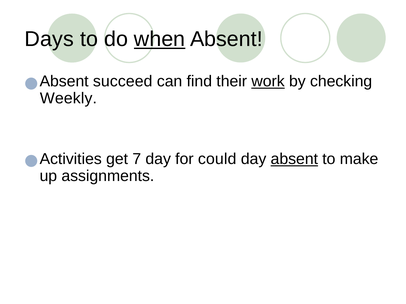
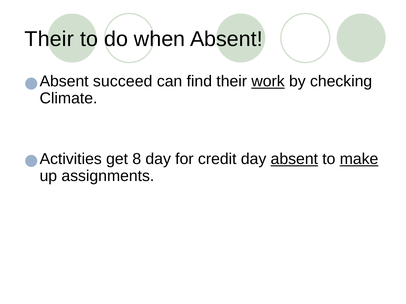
Days at (49, 39): Days -> Their
when underline: present -> none
Weekly: Weekly -> Climate
7: 7 -> 8
could: could -> credit
make underline: none -> present
